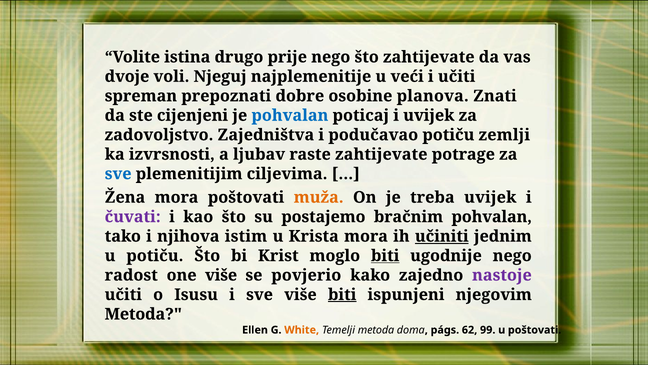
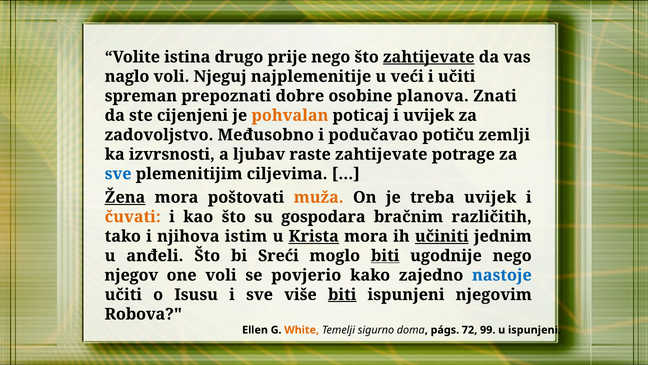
zahtijevate at (429, 57) underline: none -> present
dvoje: dvoje -> naglo
pohvalan at (290, 115) colour: blue -> orange
Zajedništva: Zajedništva -> Međusobno
Žena underline: none -> present
čuvati colour: purple -> orange
postajemo: postajemo -> gospodara
bračnim pohvalan: pohvalan -> različitih
Krista underline: none -> present
u potiču: potiču -> anđeli
Krist: Krist -> Sreći
radost: radost -> njegov
one više: više -> voli
nastoje colour: purple -> blue
Metoda at (143, 314): Metoda -> Robova
Temelji metoda: metoda -> sigurno
62: 62 -> 72
u poštovati: poštovati -> ispunjeni
